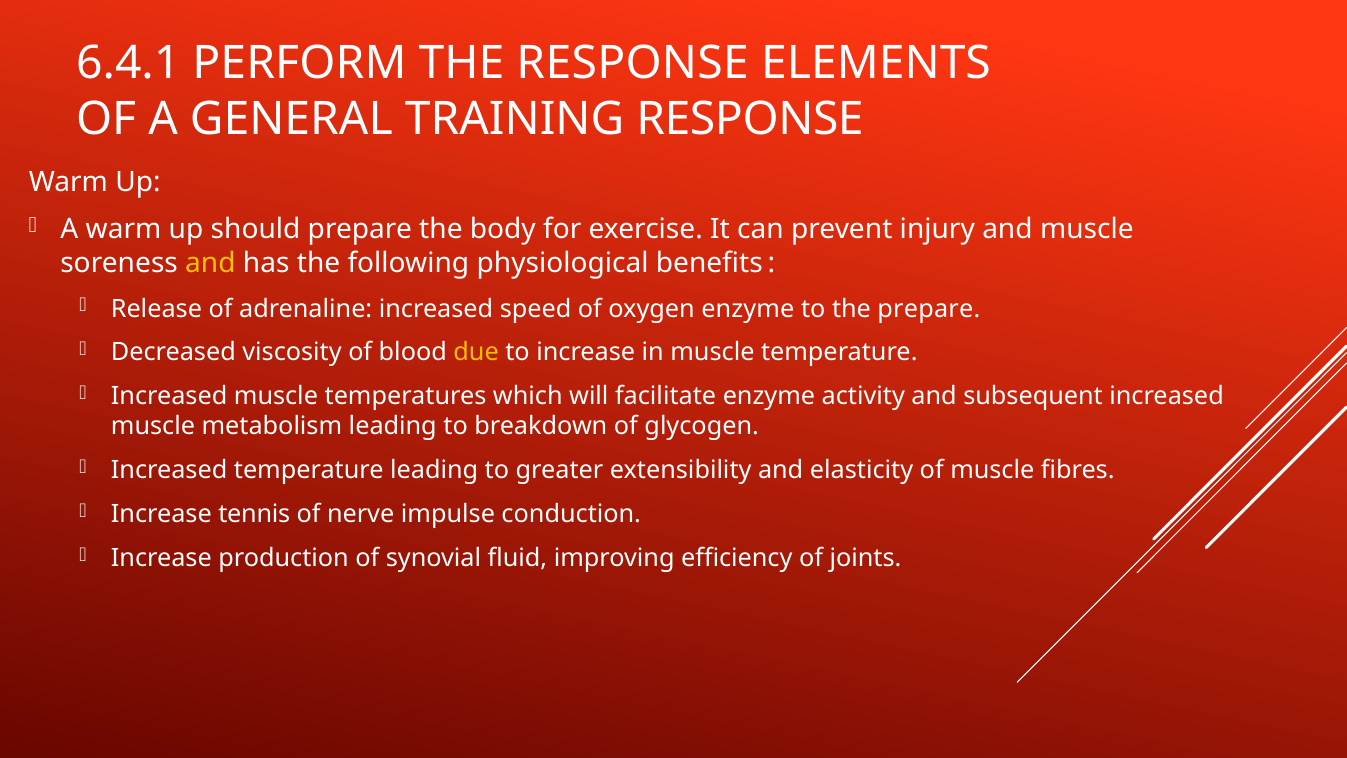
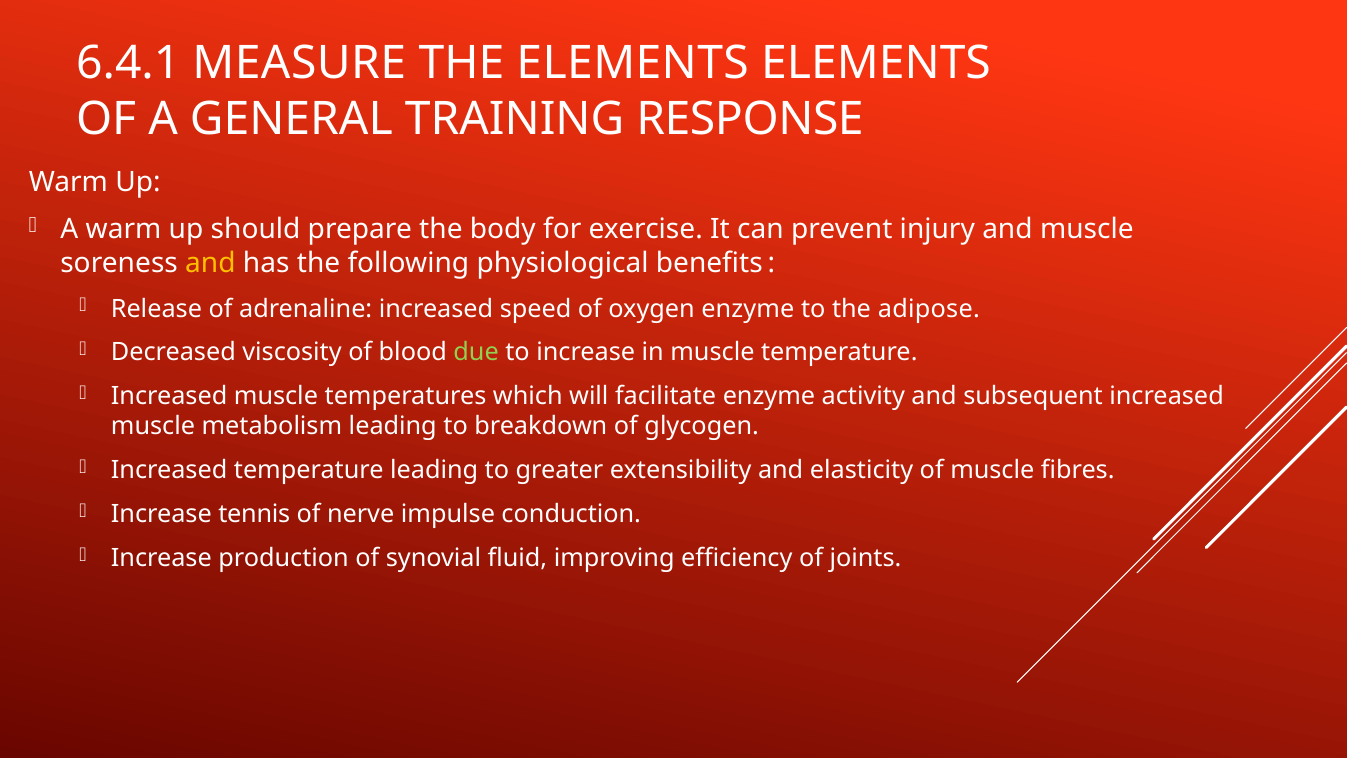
PERFORM: PERFORM -> MEASURE
THE RESPONSE: RESPONSE -> ELEMENTS
the prepare: prepare -> adipose
due colour: yellow -> light green
